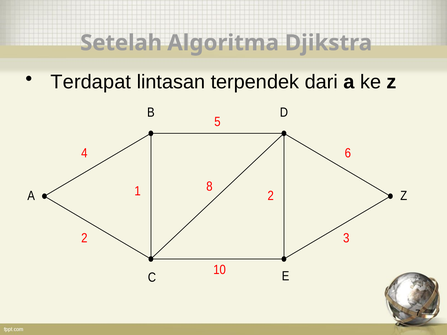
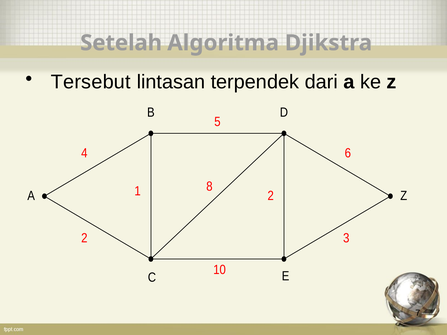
Terdapat: Terdapat -> Tersebut
